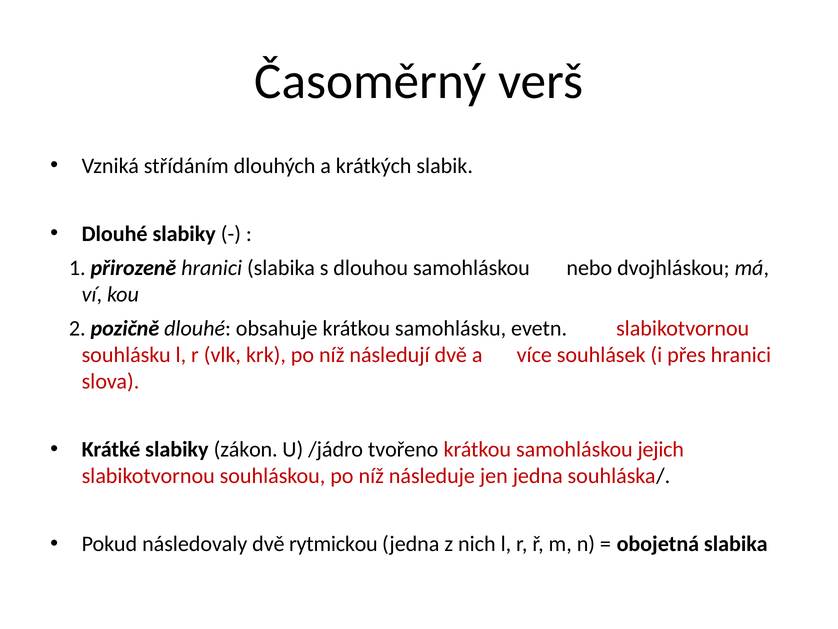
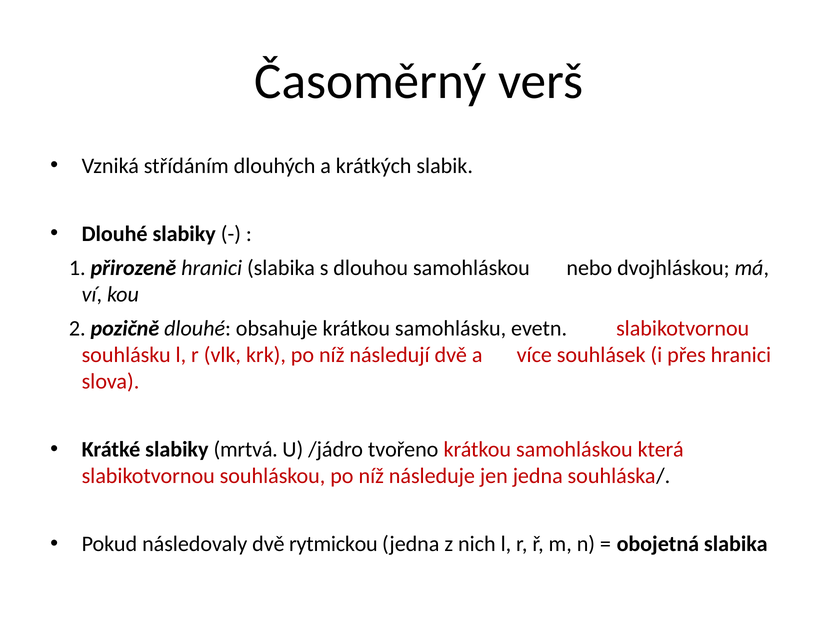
zákon: zákon -> mrtvá
jejich: jejich -> která
